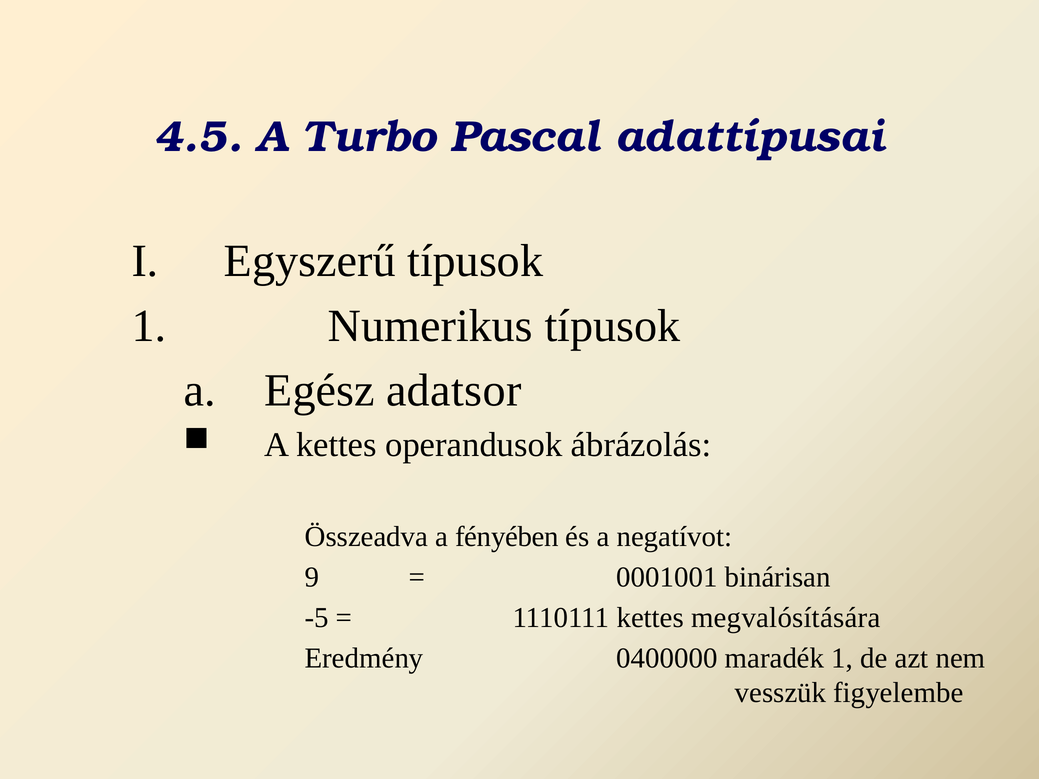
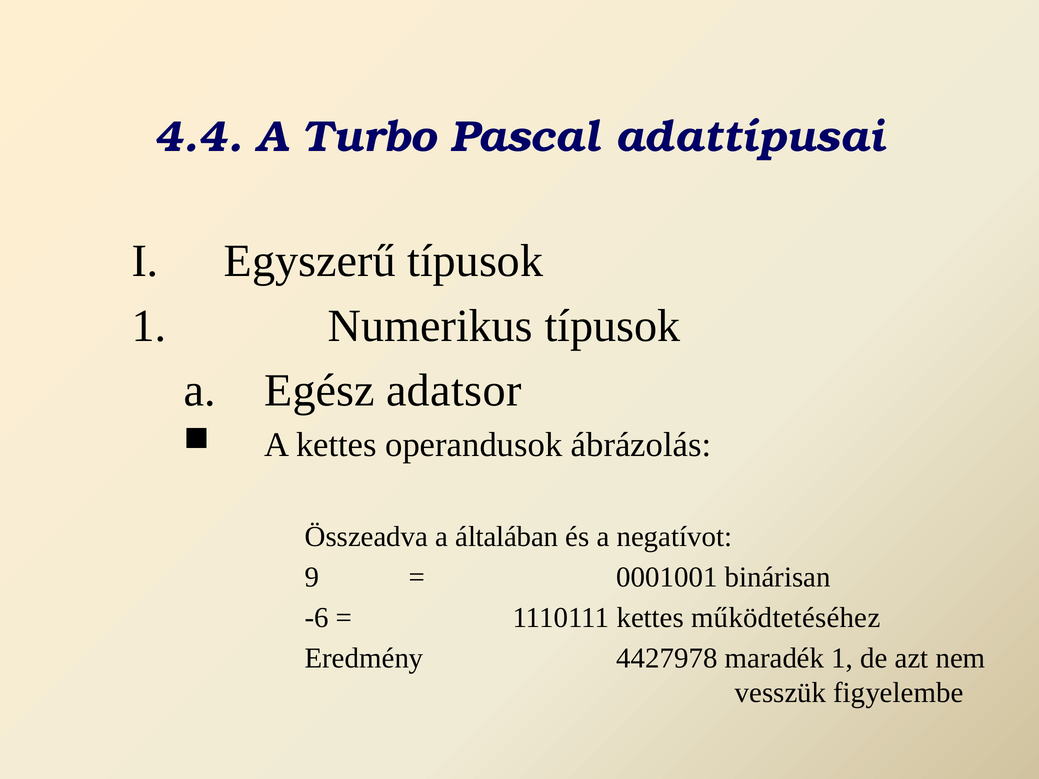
4.5: 4.5 -> 4.4
fényében: fényében -> általában
-5: -5 -> -6
megvalósítására: megvalósítására -> működtetéséhez
0400000: 0400000 -> 4427978
